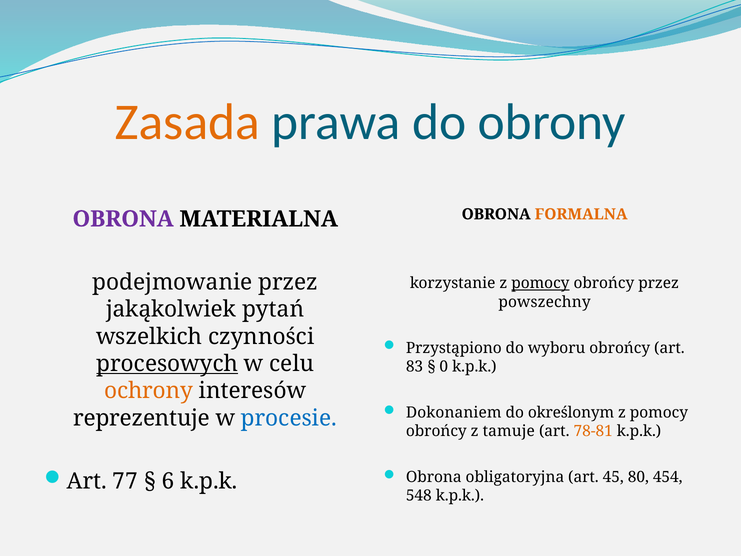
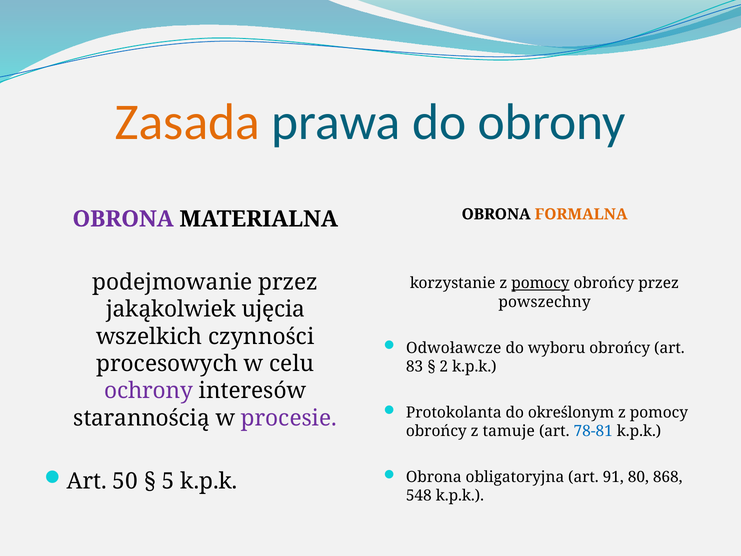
pytań: pytań -> ujęcia
Przystąpiono: Przystąpiono -> Odwoławcze
procesowych underline: present -> none
0: 0 -> 2
ochrony colour: orange -> purple
Dokonaniem: Dokonaniem -> Protokolanta
reprezentuje: reprezentuje -> starannością
procesie colour: blue -> purple
78-81 colour: orange -> blue
45: 45 -> 91
454: 454 -> 868
77: 77 -> 50
6: 6 -> 5
